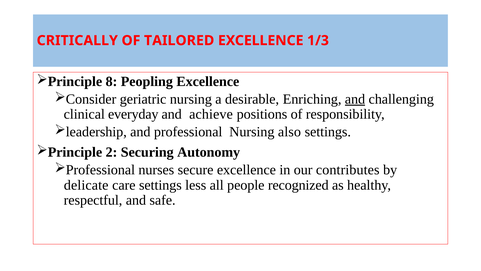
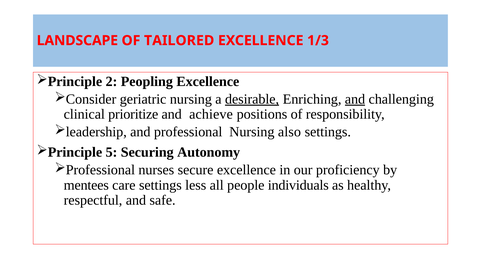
CRITICALLY: CRITICALLY -> LANDSCAPE
8: 8 -> 2
desirable underline: none -> present
everyday: everyday -> prioritize
2: 2 -> 5
contributes: contributes -> proficiency
delicate: delicate -> mentees
recognized: recognized -> individuals
